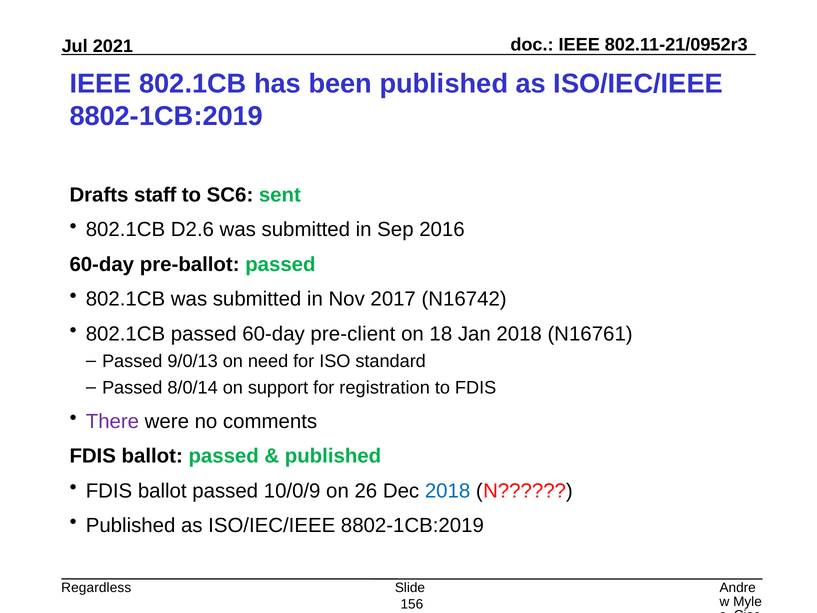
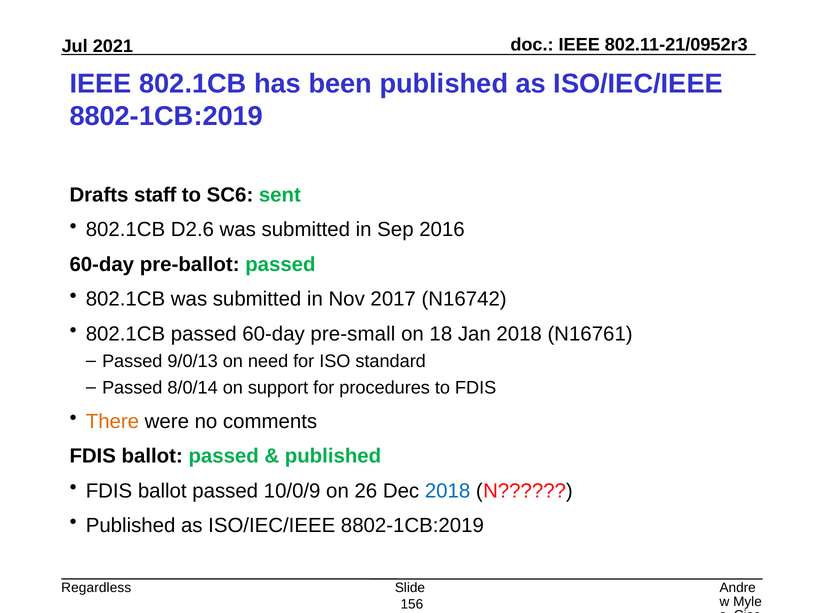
pre-client: pre-client -> pre-small
registration: registration -> procedures
There colour: purple -> orange
